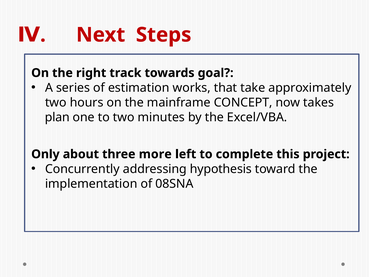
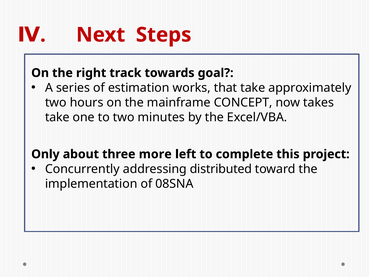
plan at (57, 117): plan -> take
hypothesis: hypothesis -> distributed
